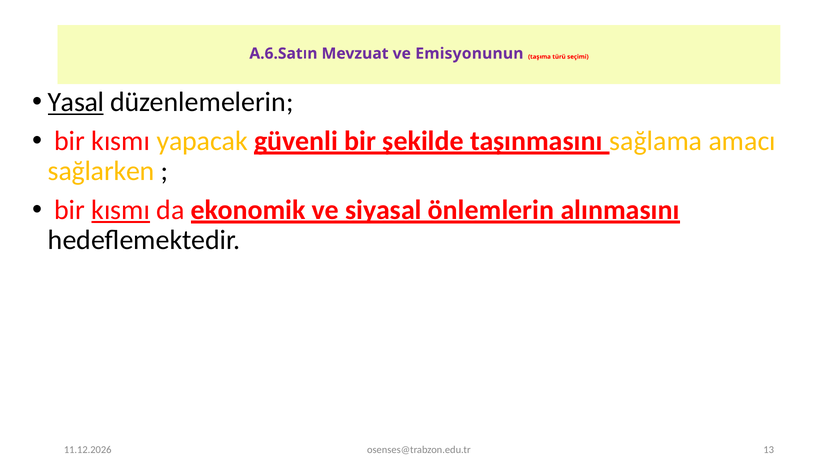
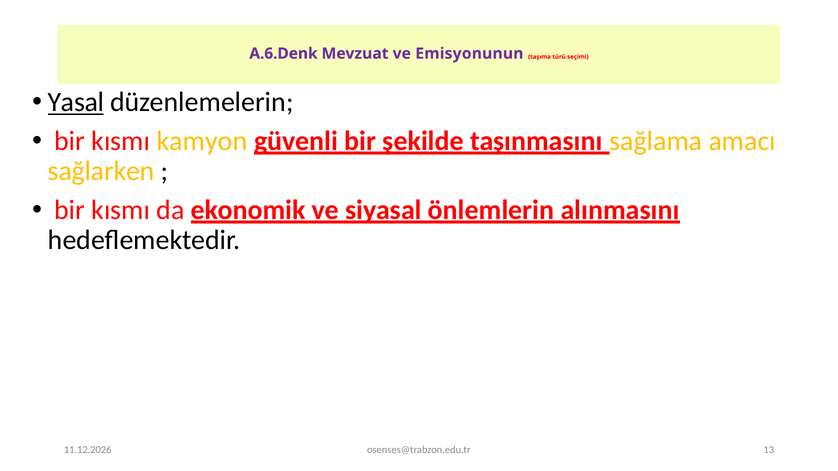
A.6.Satın: A.6.Satın -> A.6.Denk
yapacak: yapacak -> kamyon
kısmı at (121, 210) underline: present -> none
